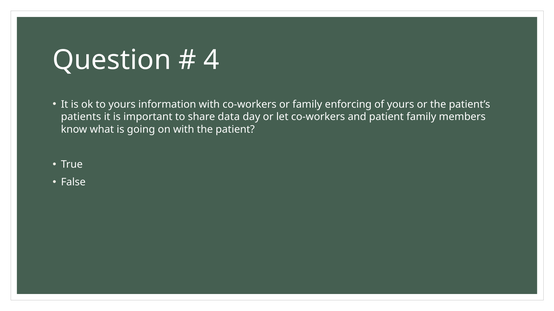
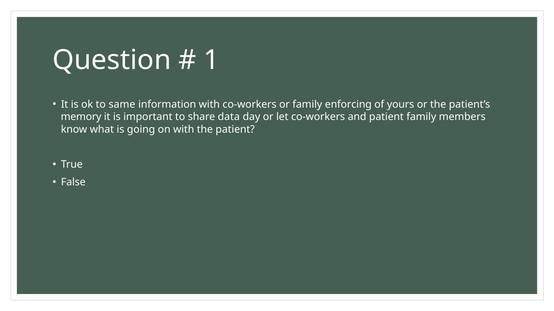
4: 4 -> 1
to yours: yours -> same
patients: patients -> memory
